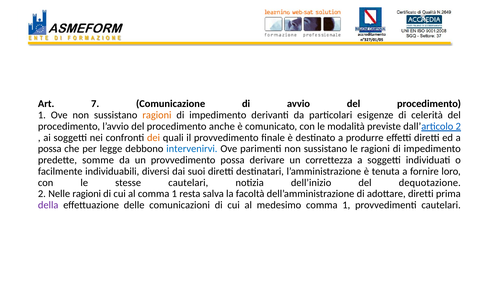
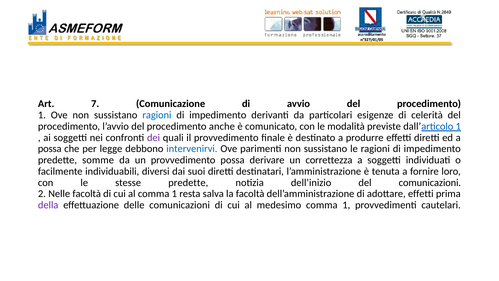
ragioni at (157, 115) colour: orange -> blue
dall’articolo 2: 2 -> 1
dei colour: orange -> purple
stesse cautelari: cautelari -> predette
del dequotazione: dequotazione -> comunicazioni
Nelle ragioni: ragioni -> facoltà
adottare diretti: diretti -> effetti
